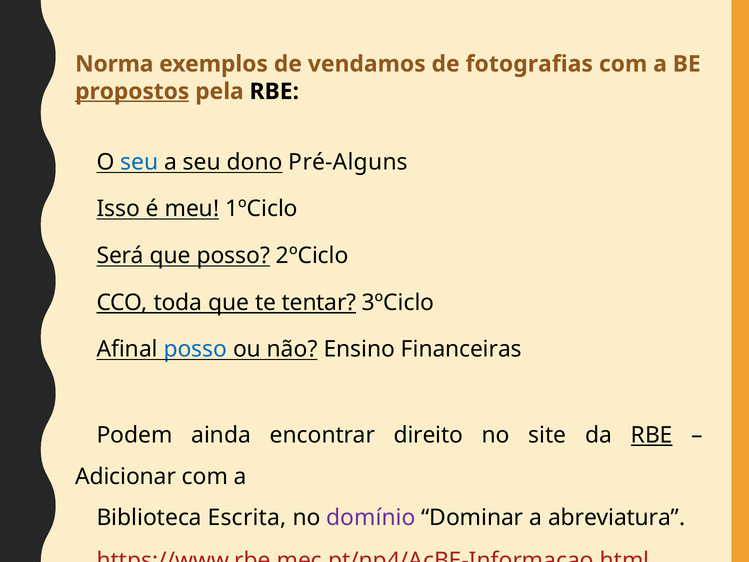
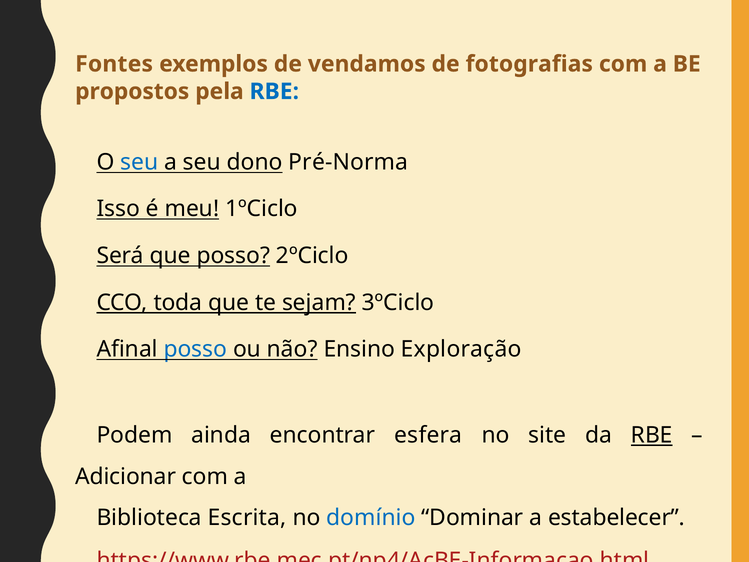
Norma: Norma -> Fontes
propostos underline: present -> none
RBE at (274, 91) colour: black -> blue
Pré-Alguns: Pré-Alguns -> Pré-Norma
tentar: tentar -> sejam
Financeiras: Financeiras -> Exploração
direito: direito -> esfera
domínio colour: purple -> blue
abreviatura: abreviatura -> estabelecer
